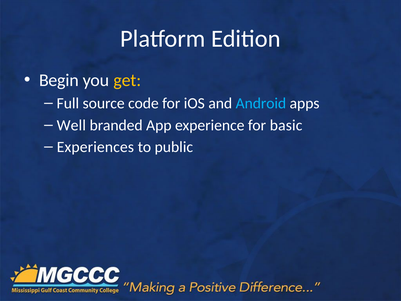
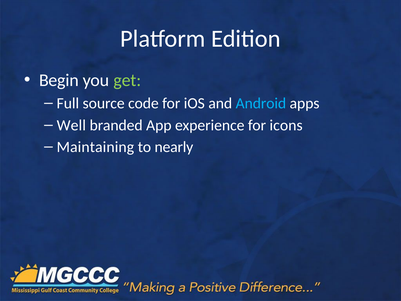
get colour: yellow -> light green
basic: basic -> icons
Experiences: Experiences -> Maintaining
public: public -> nearly
